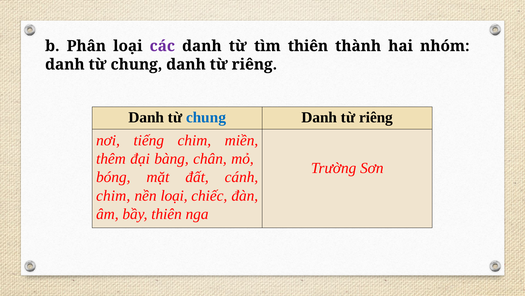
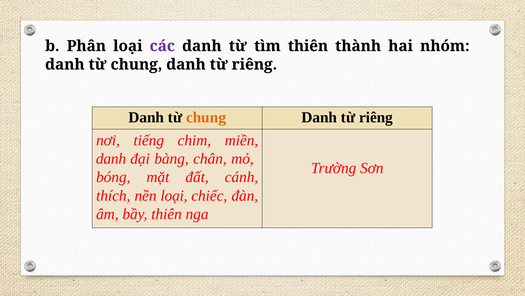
chung at (206, 117) colour: blue -> orange
thêm at (111, 158): thêm -> danh
chim at (113, 195): chim -> thích
